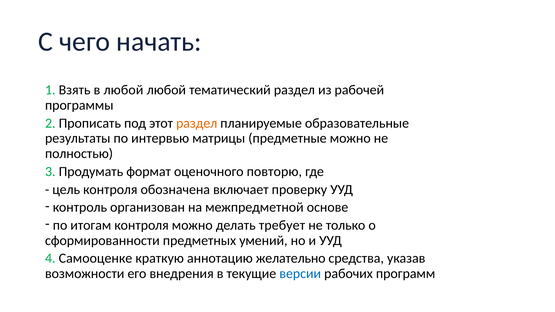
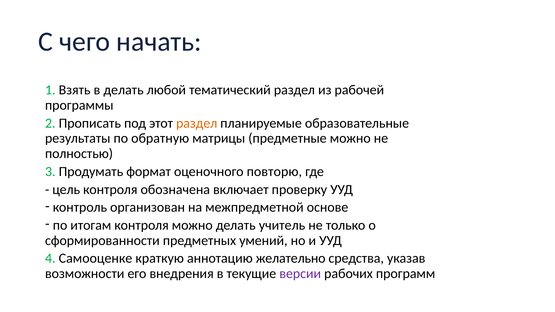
в любой: любой -> делать
интервью: интервью -> обратную
требует: требует -> учитель
версии colour: blue -> purple
